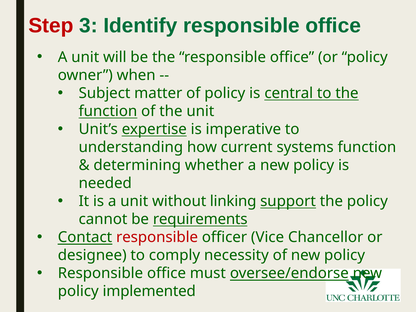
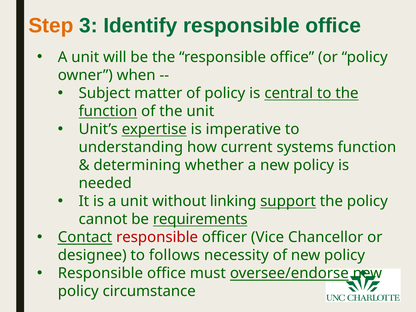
Step colour: red -> orange
comply: comply -> follows
implemented: implemented -> circumstance
